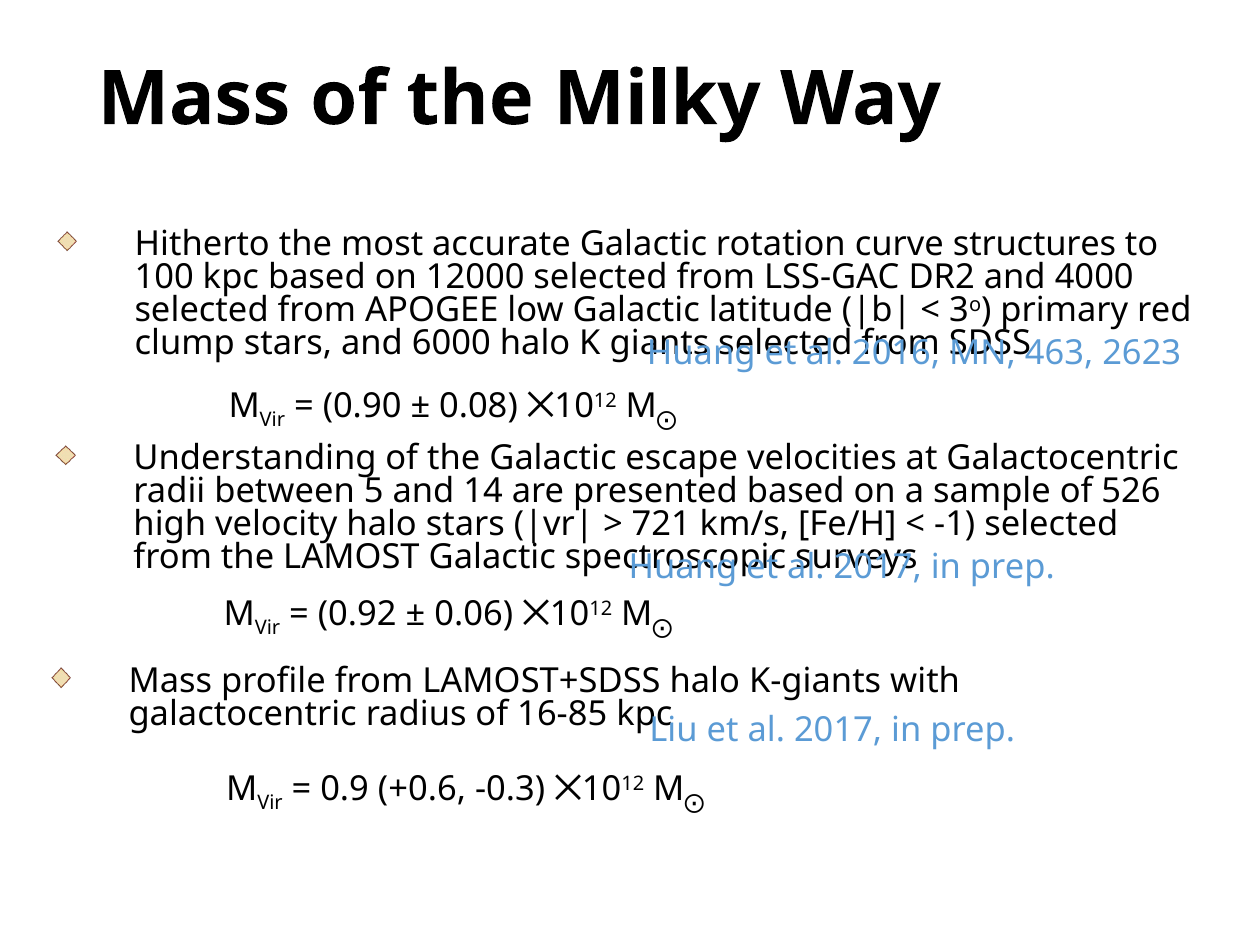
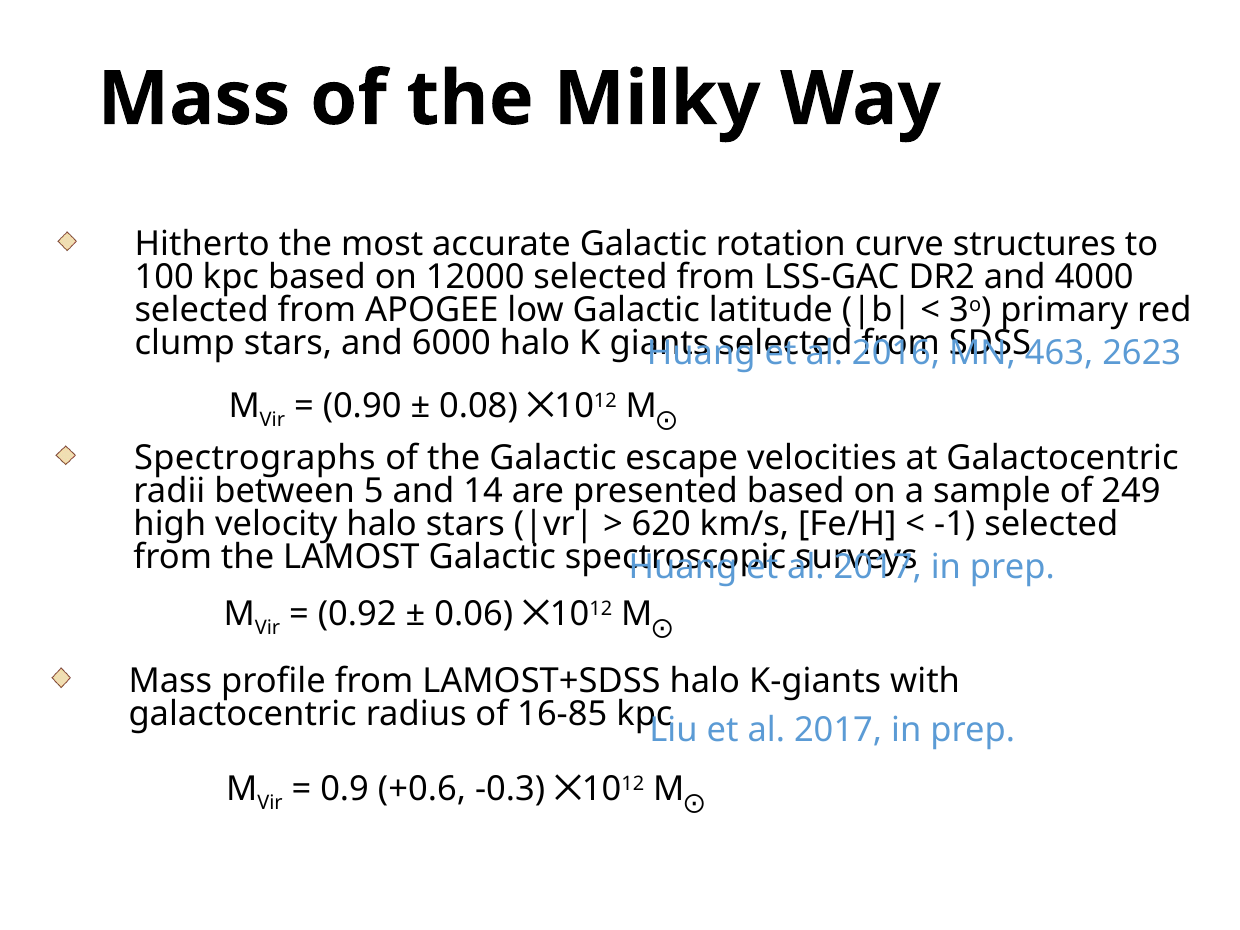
Understanding: Understanding -> Spectrographs
526: 526 -> 249
721: 721 -> 620
